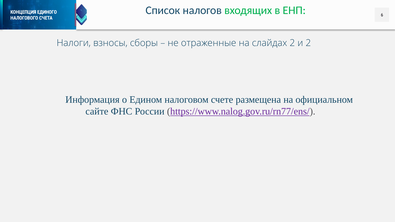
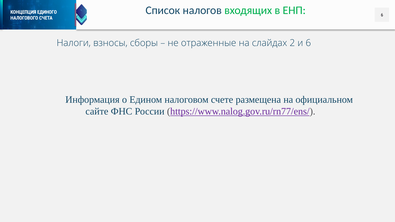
и 2: 2 -> 6
